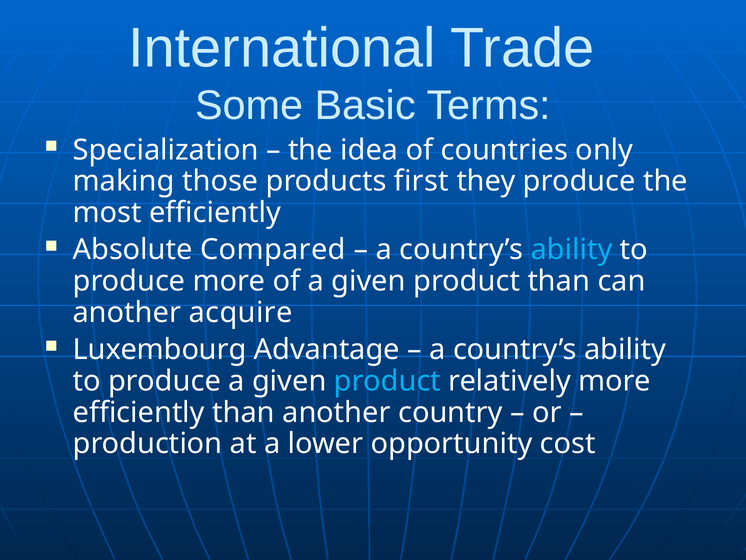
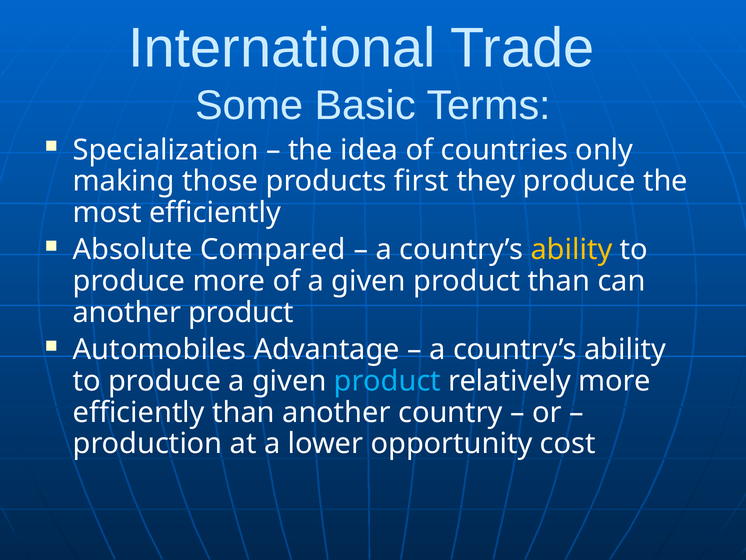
ability at (571, 250) colour: light blue -> yellow
another acquire: acquire -> product
Luxembourg: Luxembourg -> Automobiles
